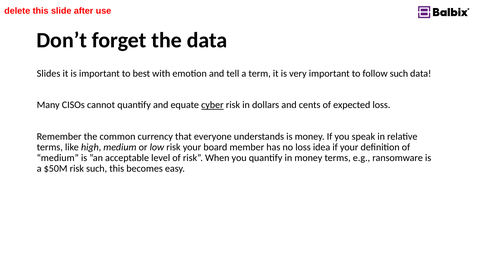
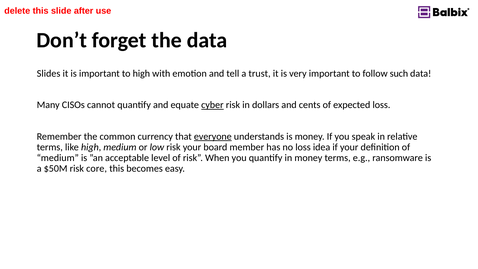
to best: best -> high
term: term -> trust
everyone underline: none -> present
risk such: such -> core
